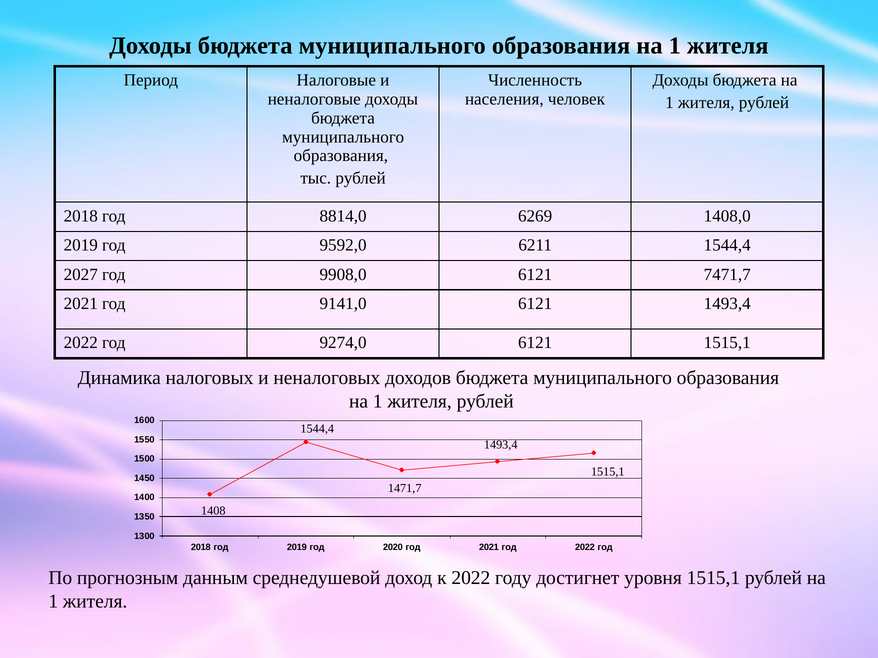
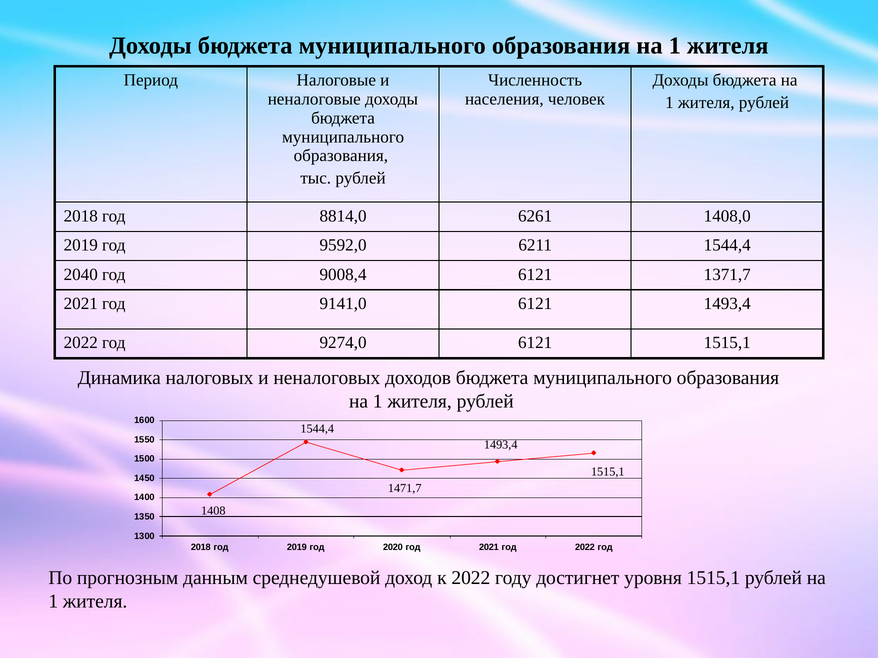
6269: 6269 -> 6261
2027: 2027 -> 2040
9908,0: 9908,0 -> 9008,4
7471,7: 7471,7 -> 1371,7
